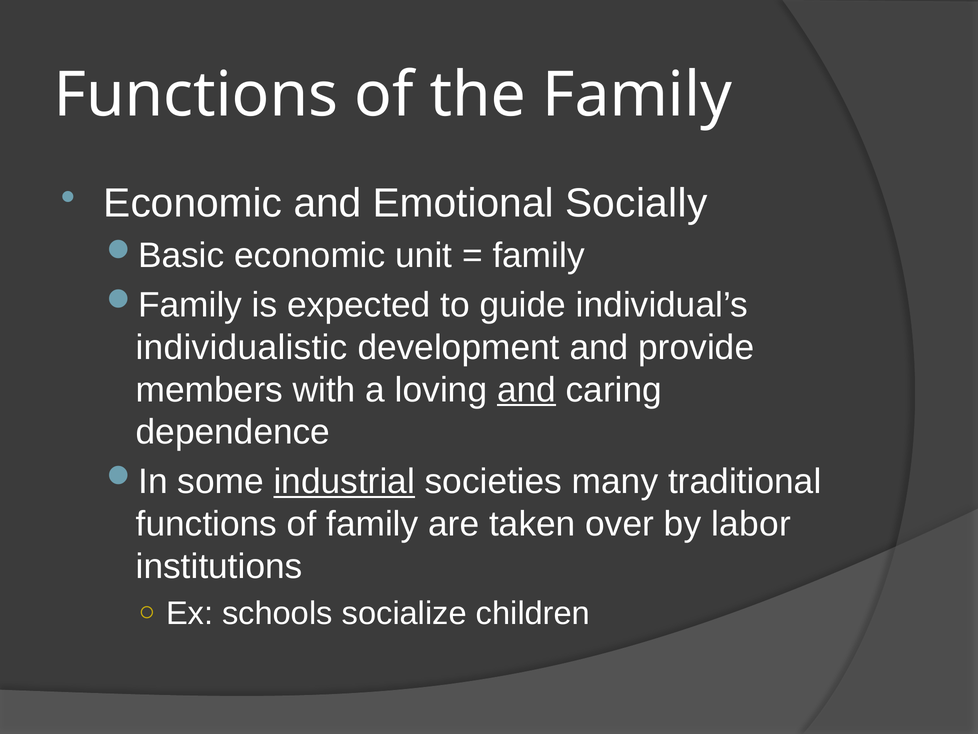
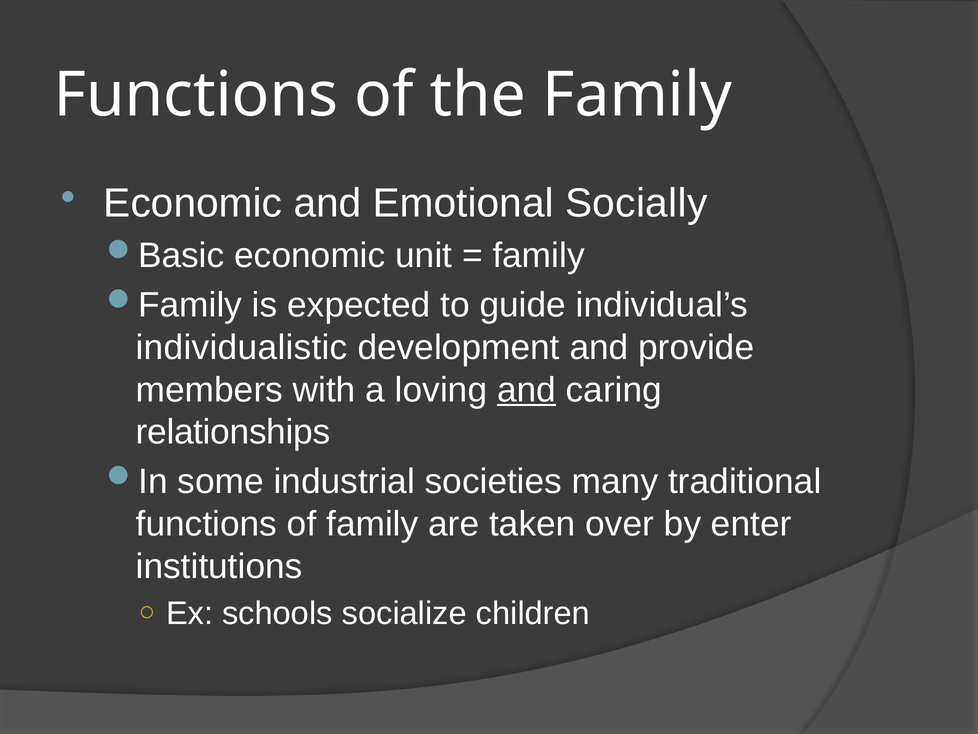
dependence: dependence -> relationships
industrial underline: present -> none
labor: labor -> enter
